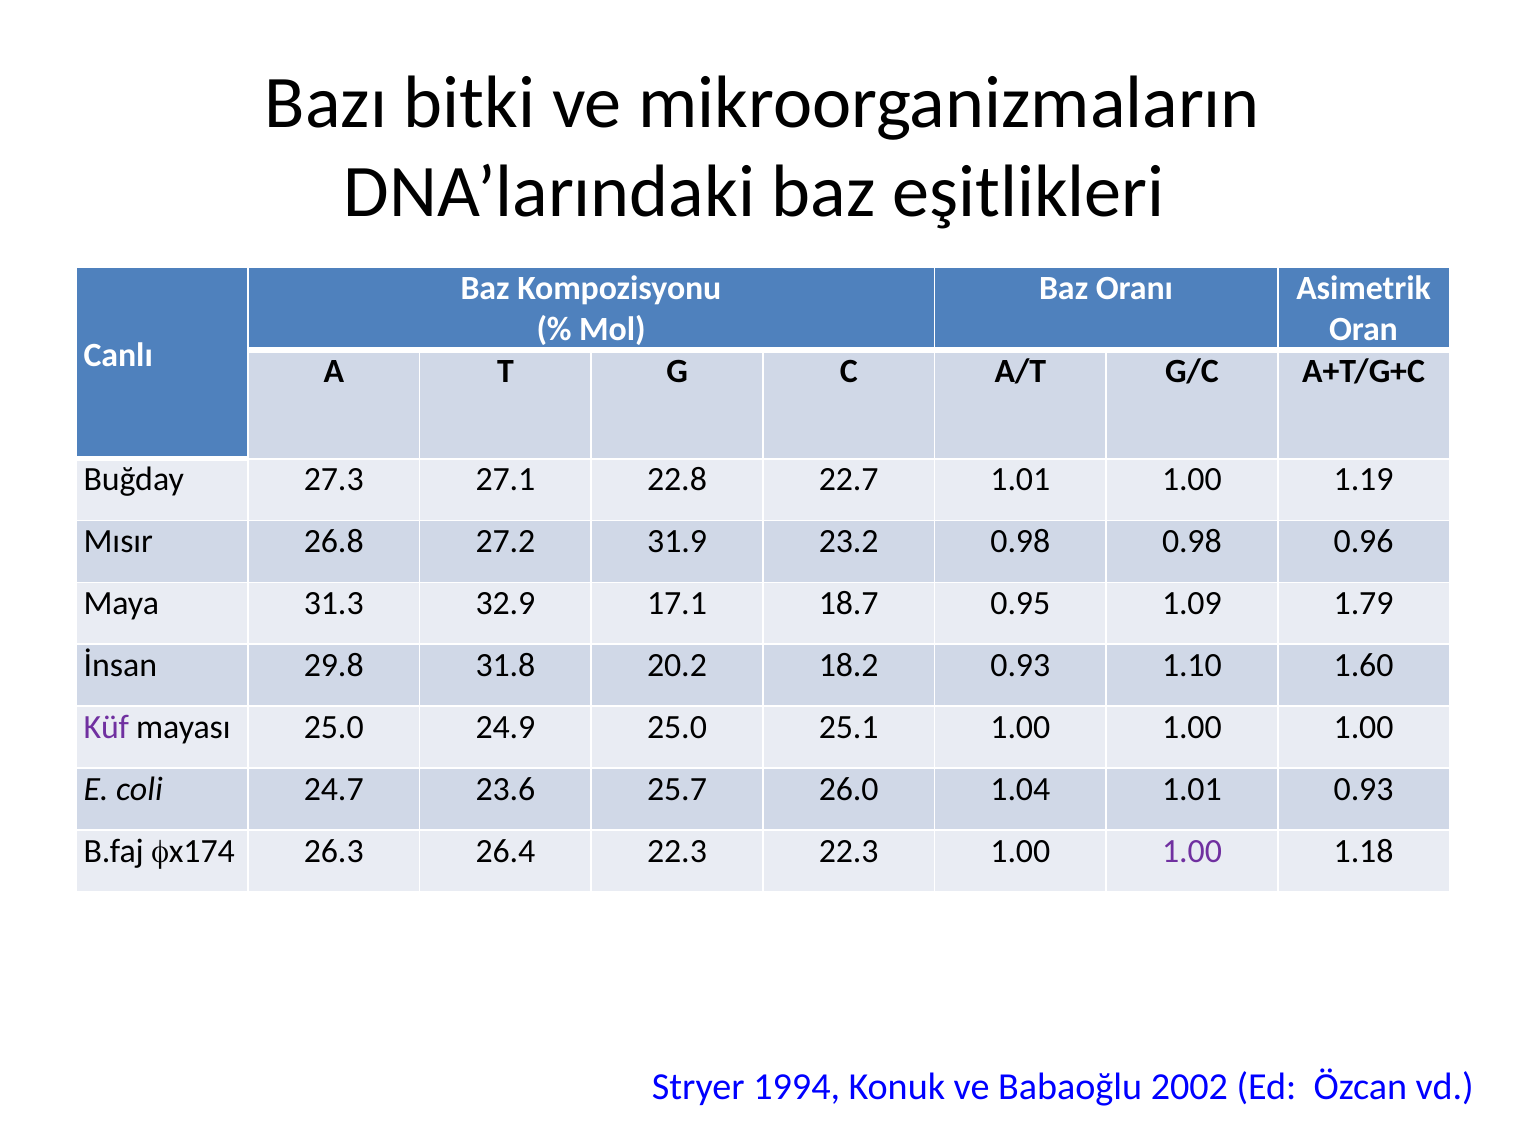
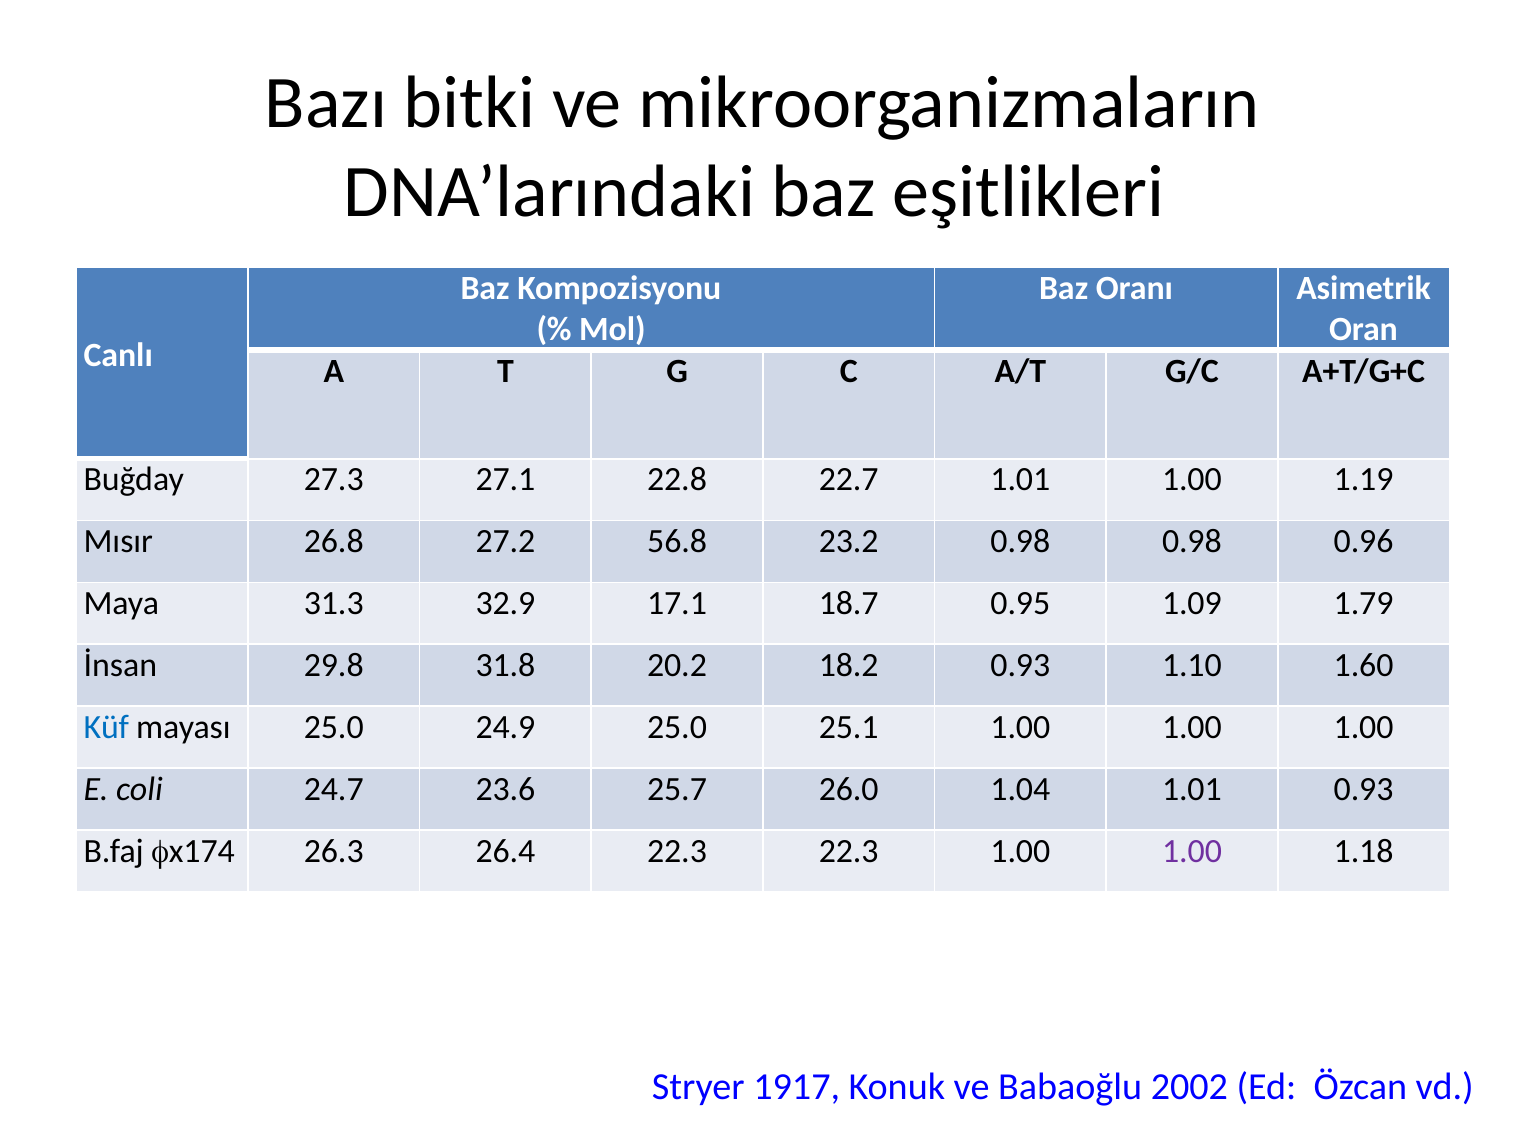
31.9: 31.9 -> 56.8
Küf colour: purple -> blue
1994: 1994 -> 1917
